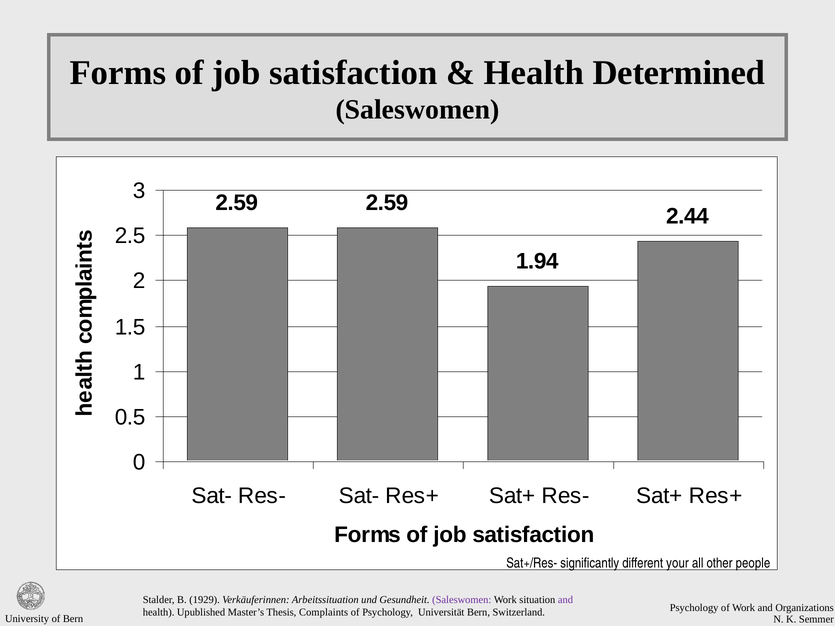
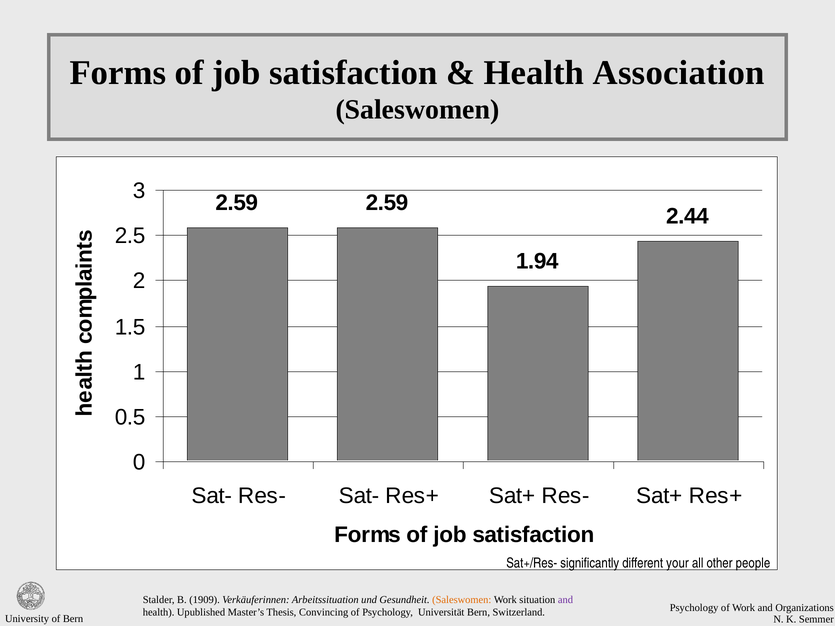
Determined: Determined -> Association
1929: 1929 -> 1909
Saleswomen at (462, 600) colour: purple -> orange
Complaints: Complaints -> Convincing
